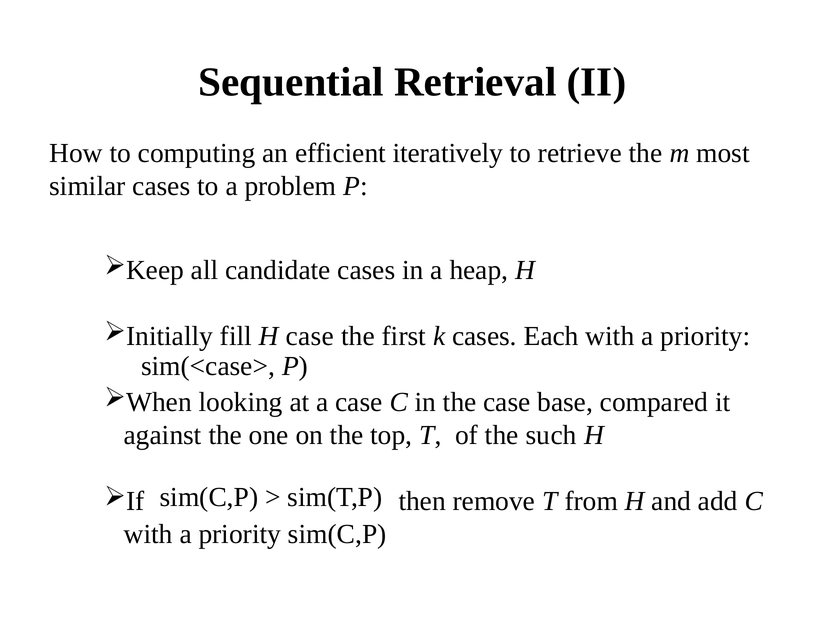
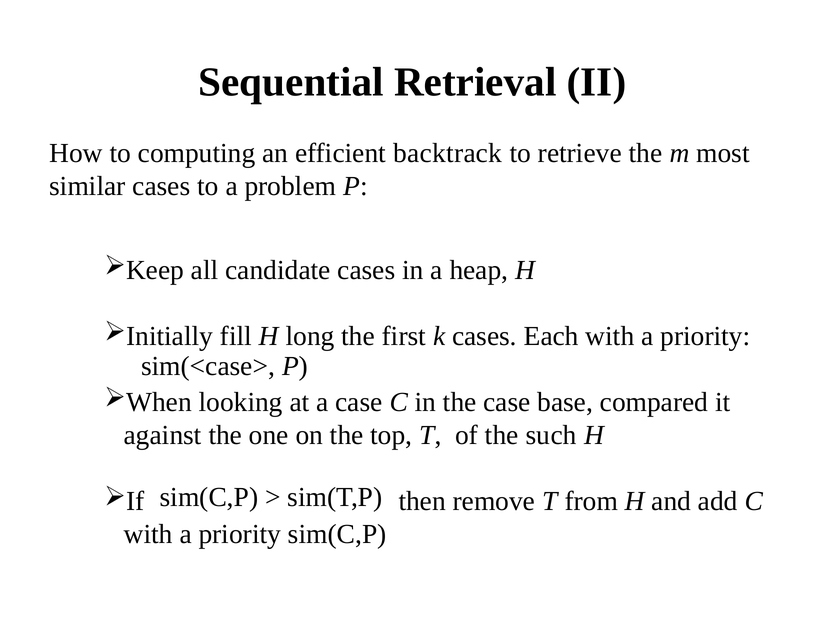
iteratively: iteratively -> backtrack
H case: case -> long
